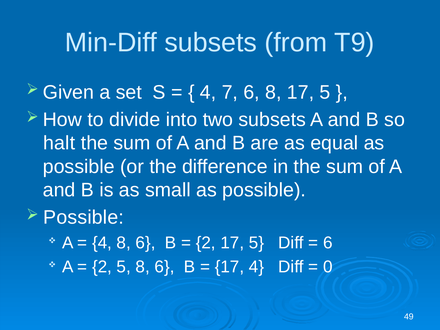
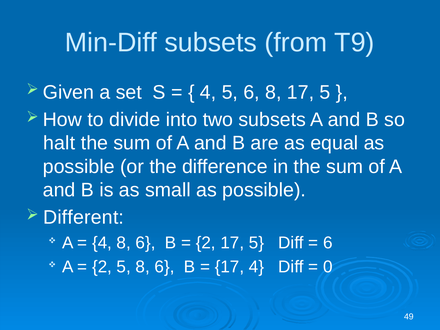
4 7: 7 -> 5
Possible at (84, 217): Possible -> Different
